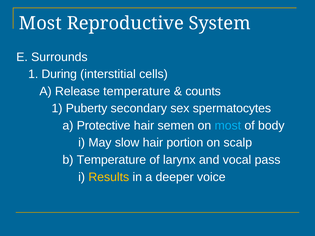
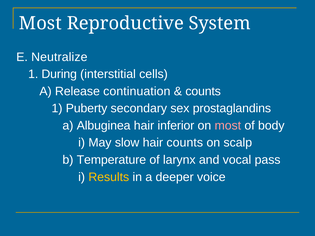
Surrounds: Surrounds -> Neutralize
Release temperature: temperature -> continuation
spermatocytes: spermatocytes -> prostaglandins
Protective: Protective -> Albuginea
semen: semen -> inferior
most at (228, 126) colour: light blue -> pink
hair portion: portion -> counts
